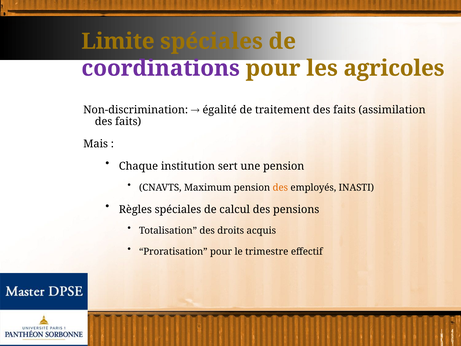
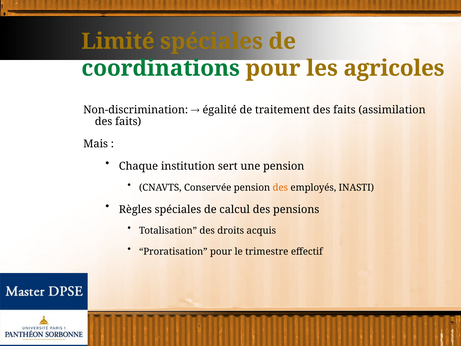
Limite: Limite -> Limité
coordinations colour: purple -> green
Maximum: Maximum -> Conservée
